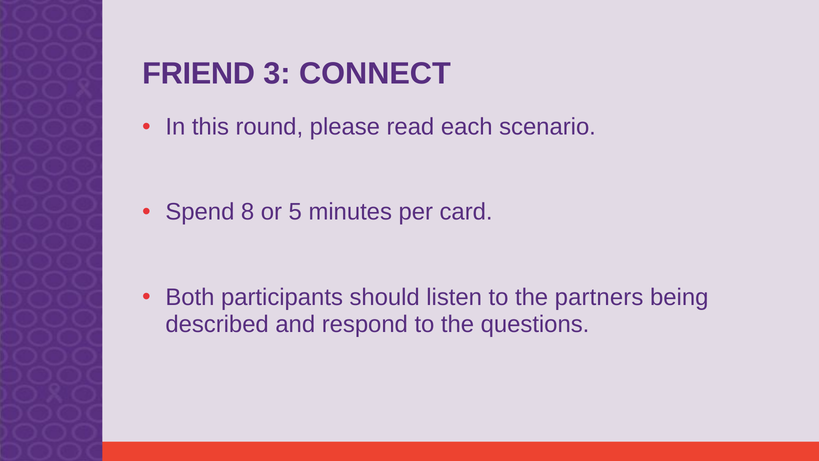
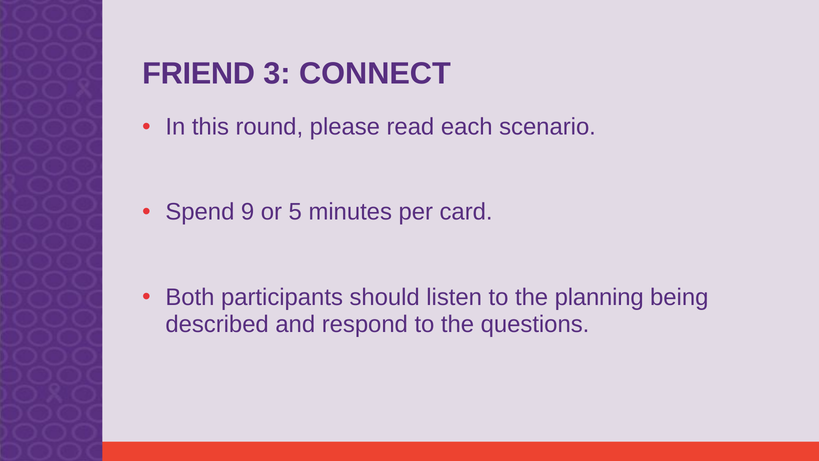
8: 8 -> 9
partners: partners -> planning
